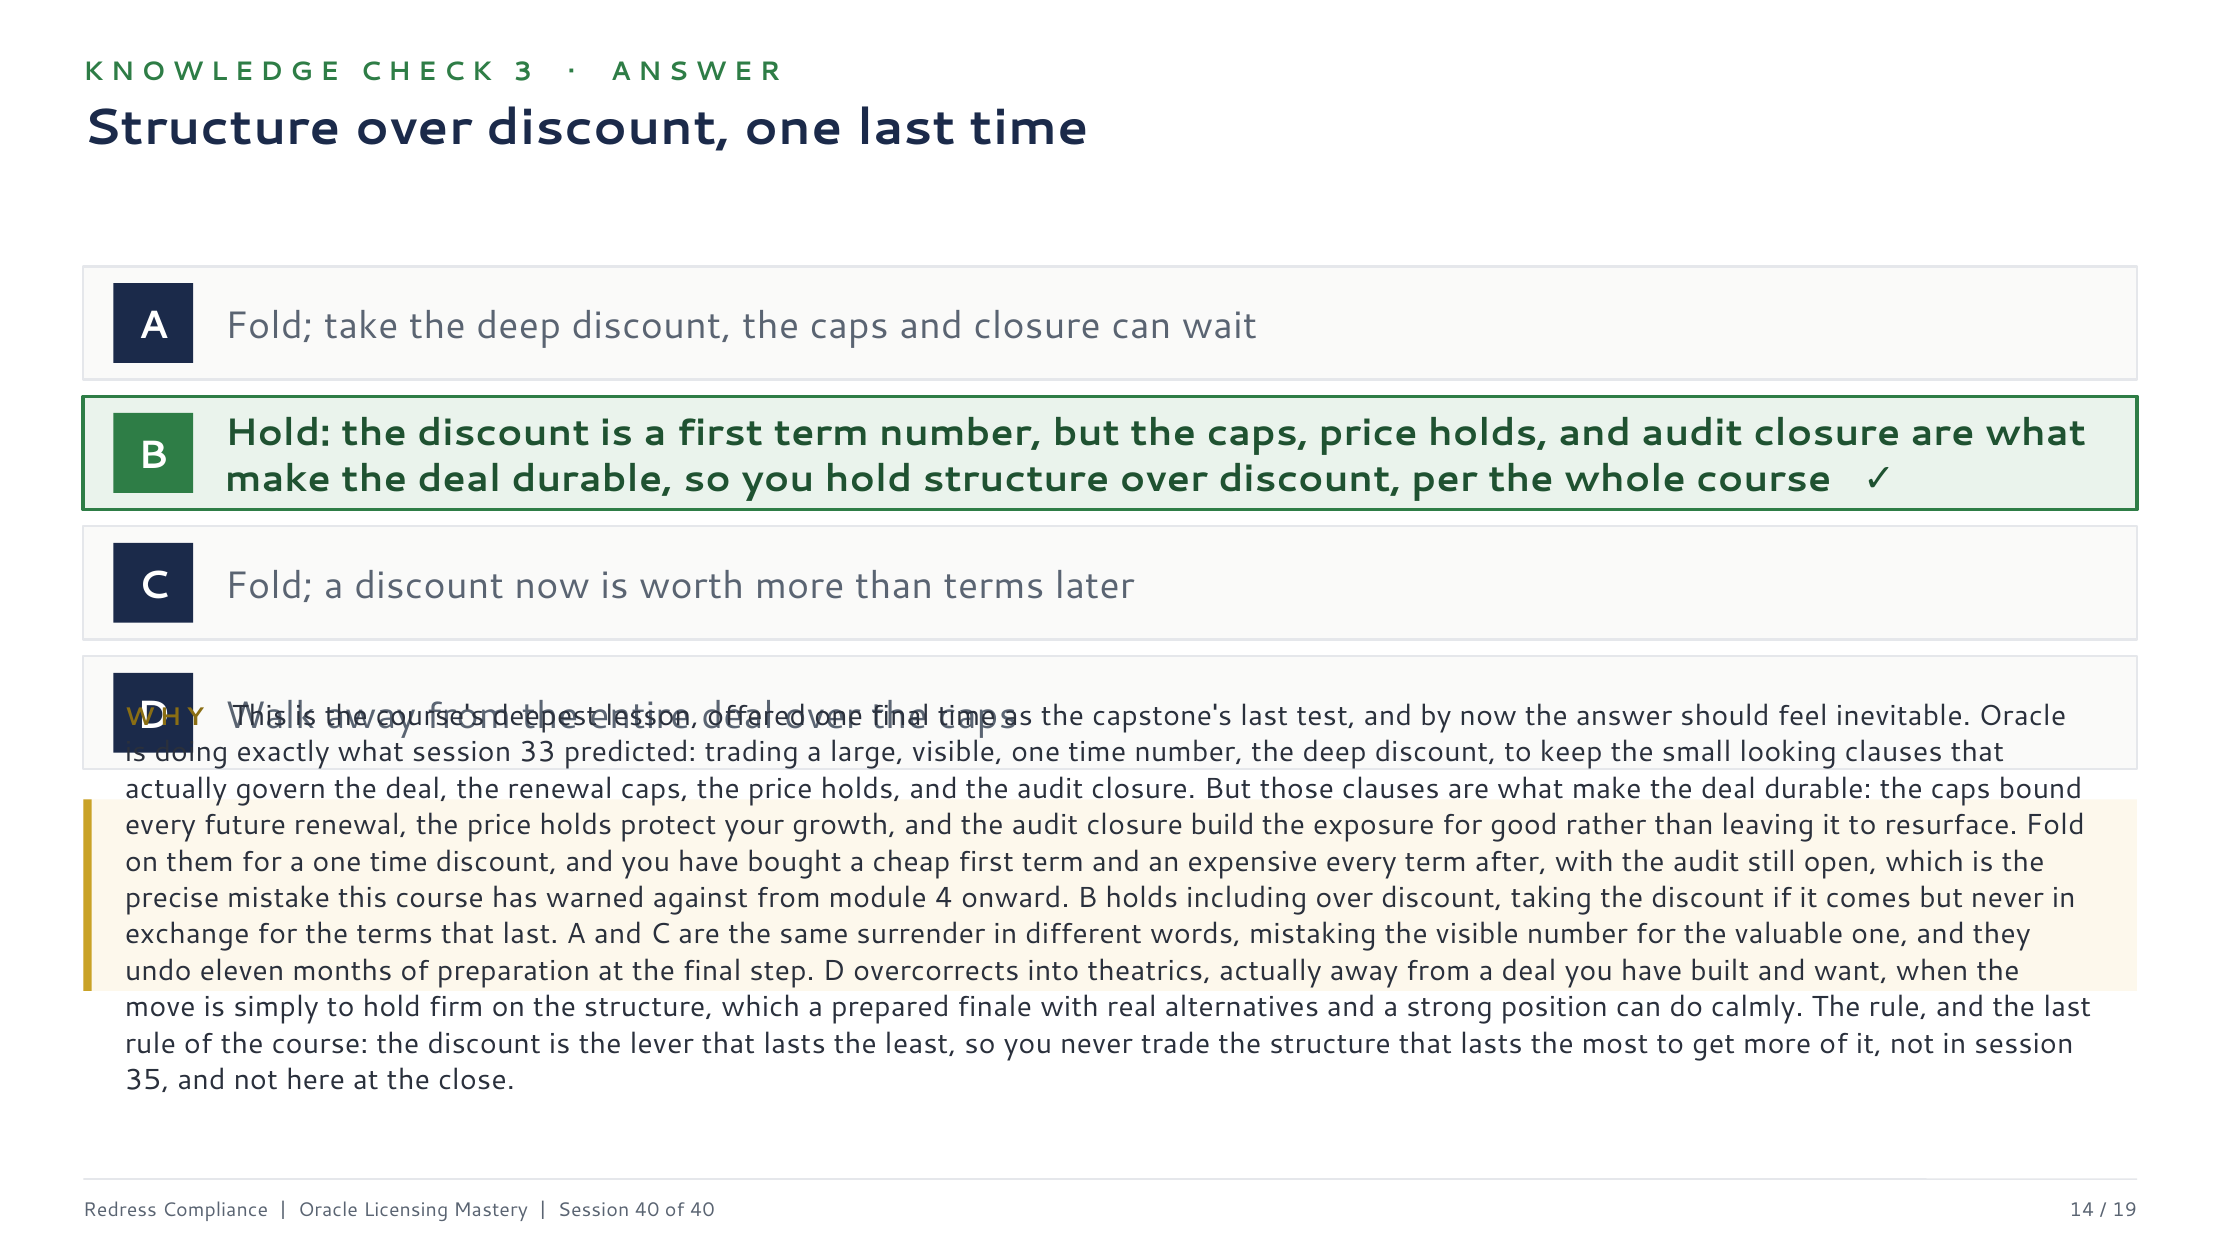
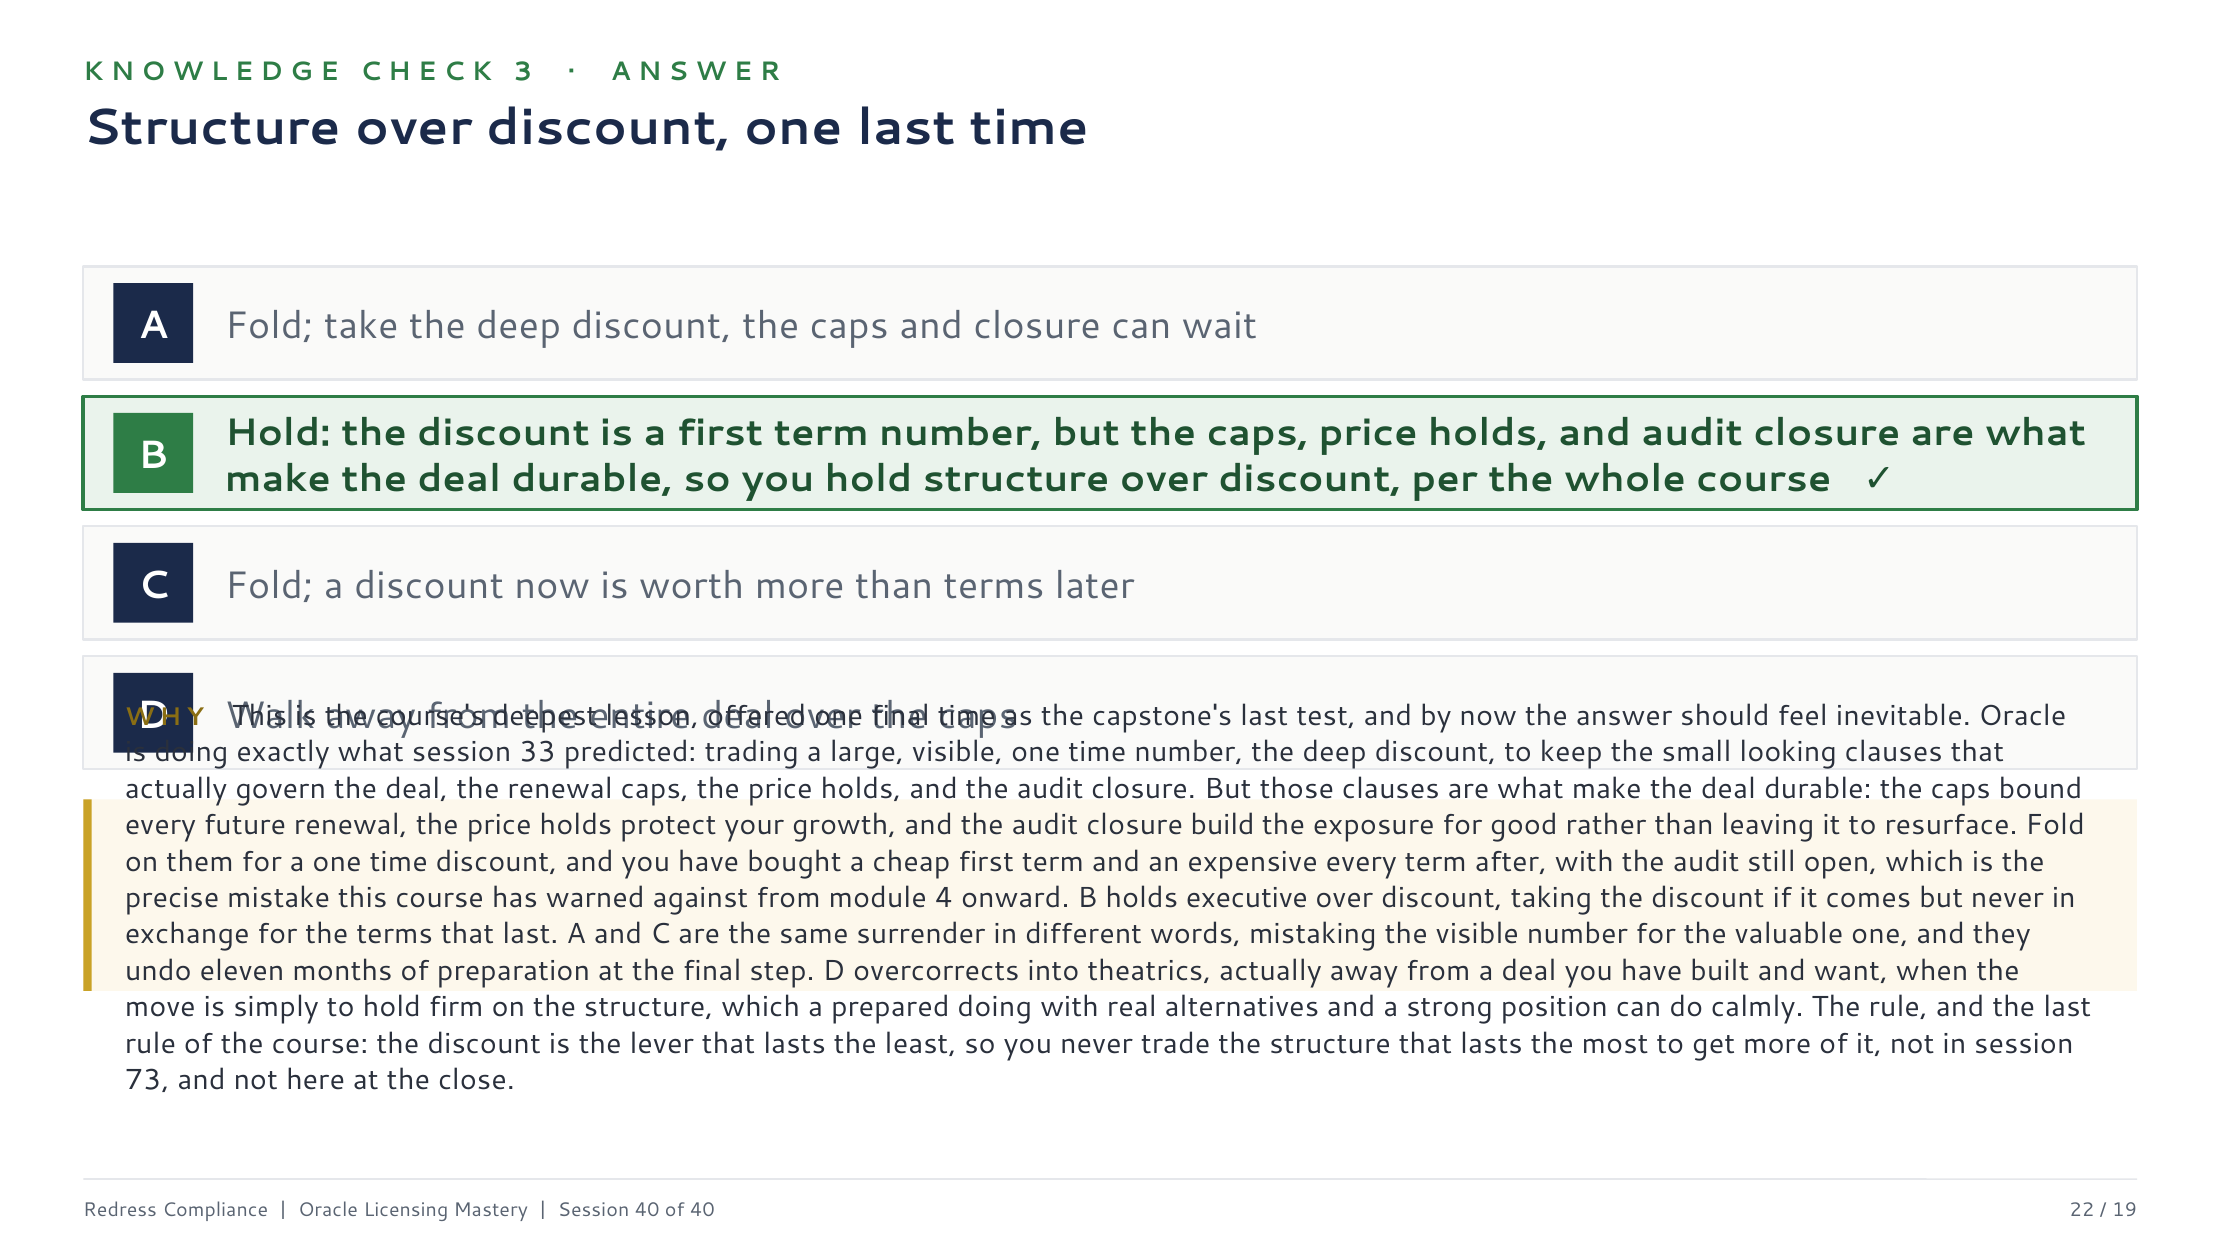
including: including -> executive
prepared finale: finale -> doing
35: 35 -> 73
14: 14 -> 22
